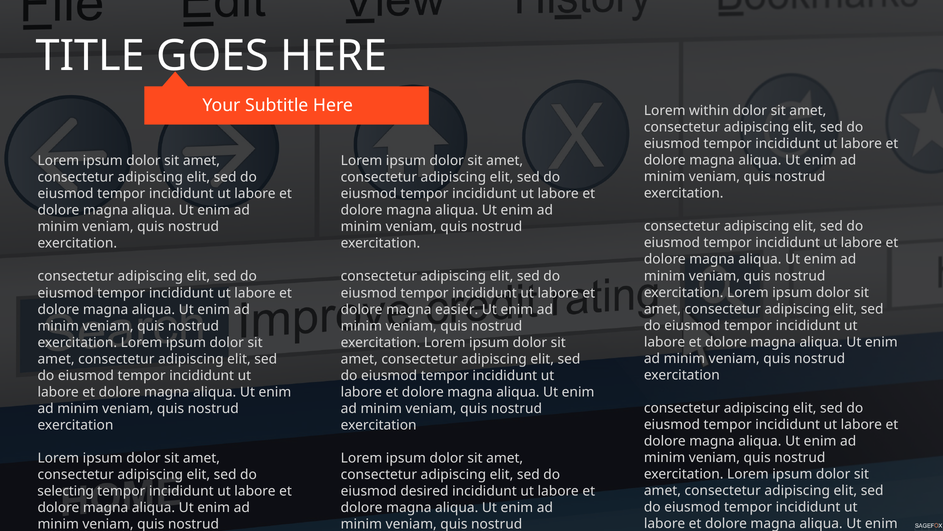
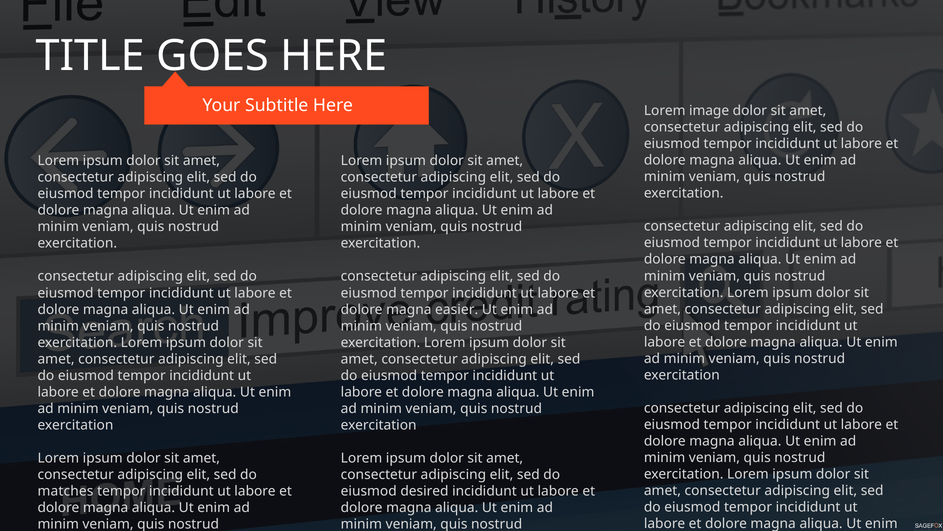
within: within -> image
selecting: selecting -> matches
